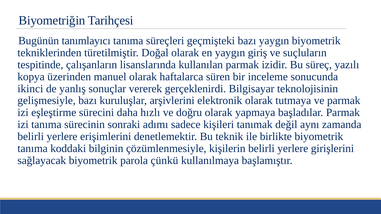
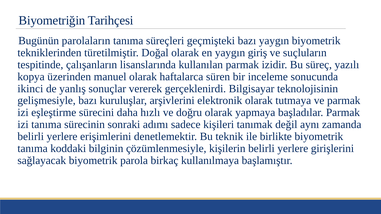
tanımlayıcı: tanımlayıcı -> parolaların
çünkü: çünkü -> birkaç
